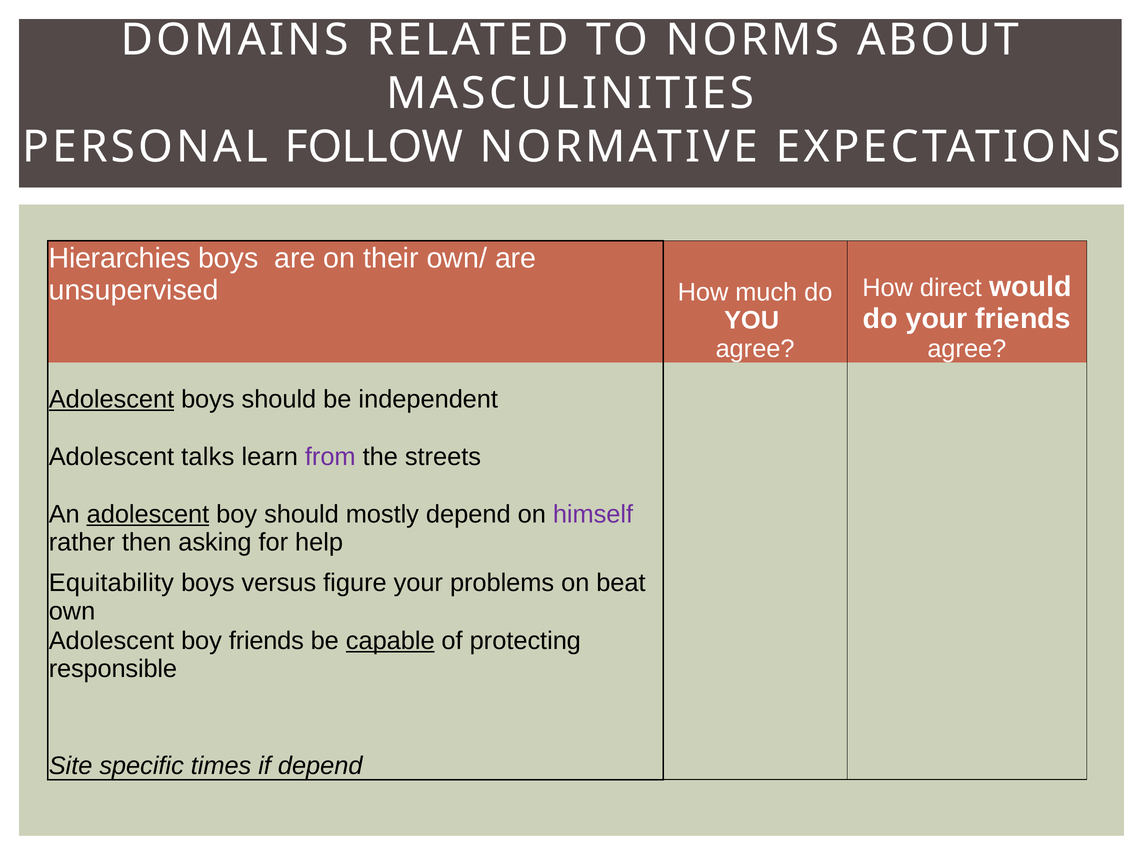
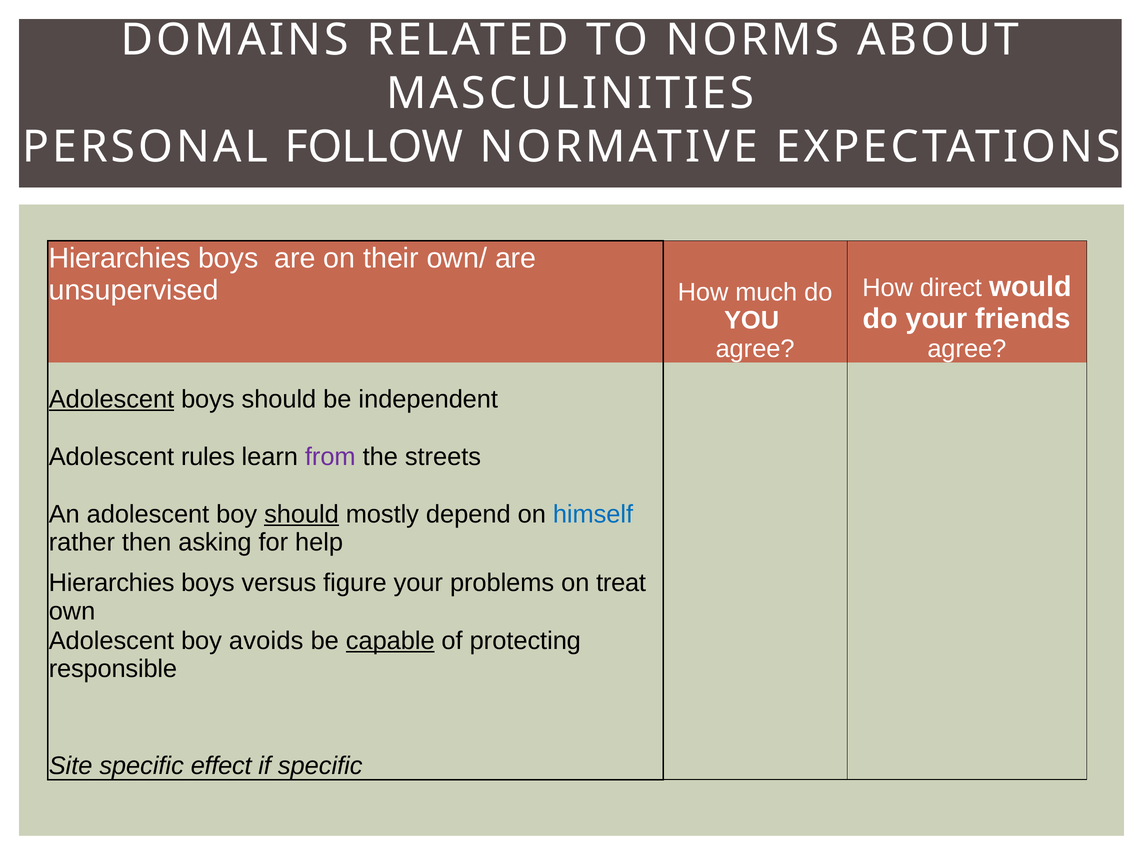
talks: talks -> rules
adolescent at (148, 514) underline: present -> none
should at (302, 514) underline: none -> present
himself colour: purple -> blue
Equitability at (111, 583): Equitability -> Hierarchies
beat: beat -> treat
boy friends: friends -> avoids
times: times -> effect
if depend: depend -> specific
